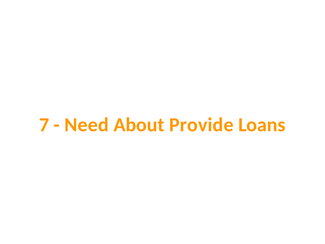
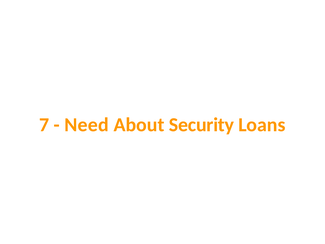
Provide: Provide -> Security
